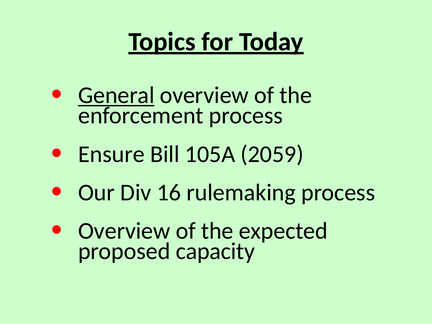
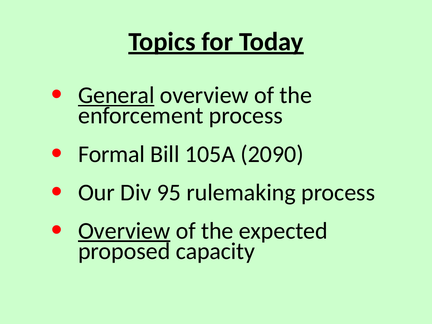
Ensure: Ensure -> Formal
2059: 2059 -> 2090
16: 16 -> 95
Overview at (124, 231) underline: none -> present
